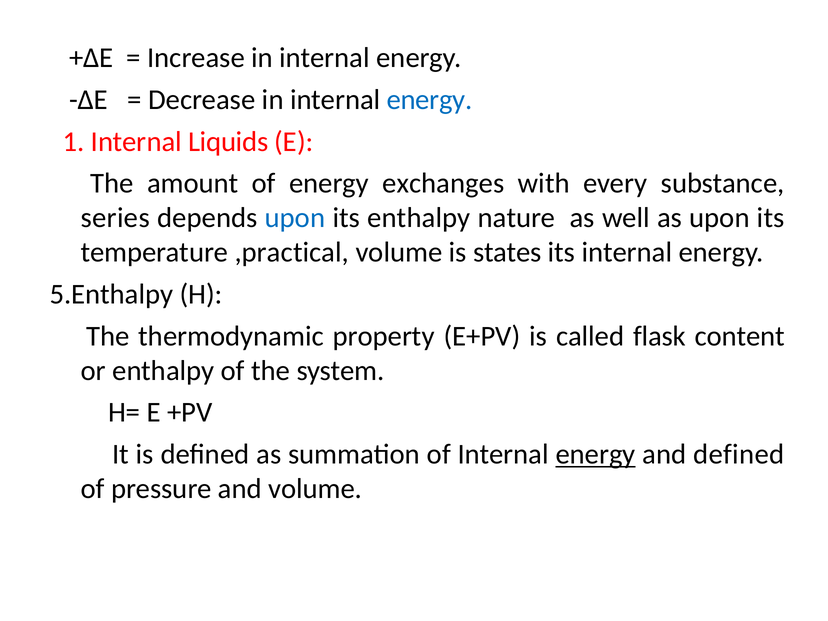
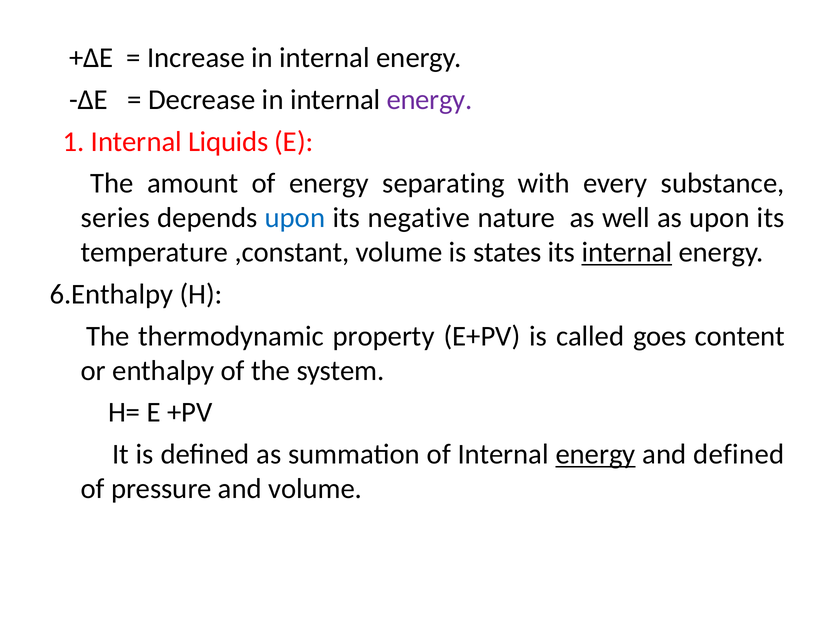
energy at (429, 100) colour: blue -> purple
exchanges: exchanges -> separating
its enthalpy: enthalpy -> negative
,practical: ,practical -> ,constant
internal at (627, 252) underline: none -> present
5.Enthalpy: 5.Enthalpy -> 6.Enthalpy
flask: flask -> goes
